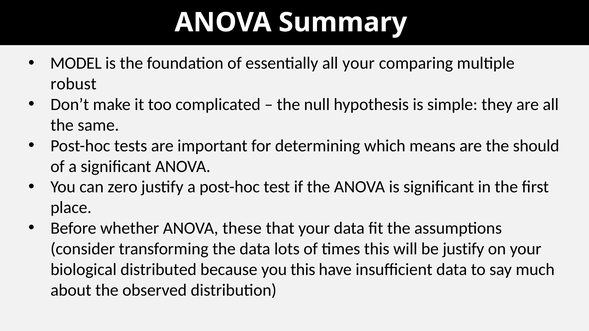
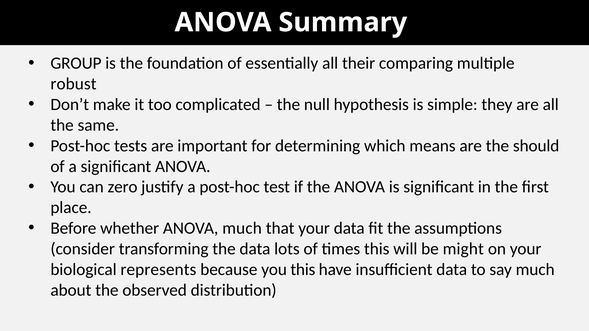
MODEL: MODEL -> GROUP
all your: your -> their
ANOVA these: these -> much
be justify: justify -> might
distributed: distributed -> represents
